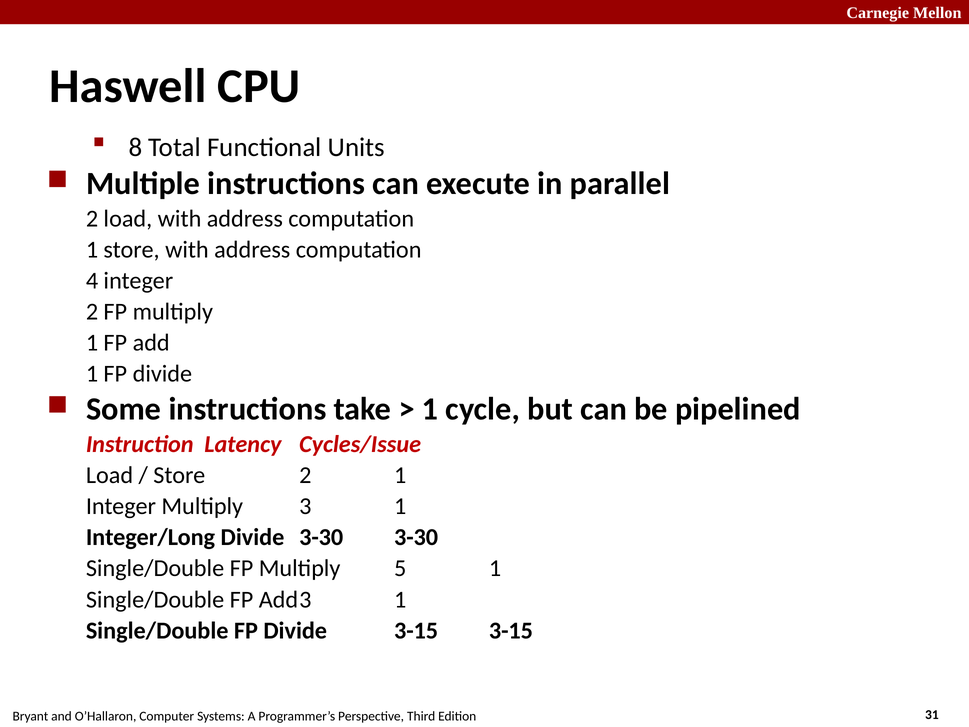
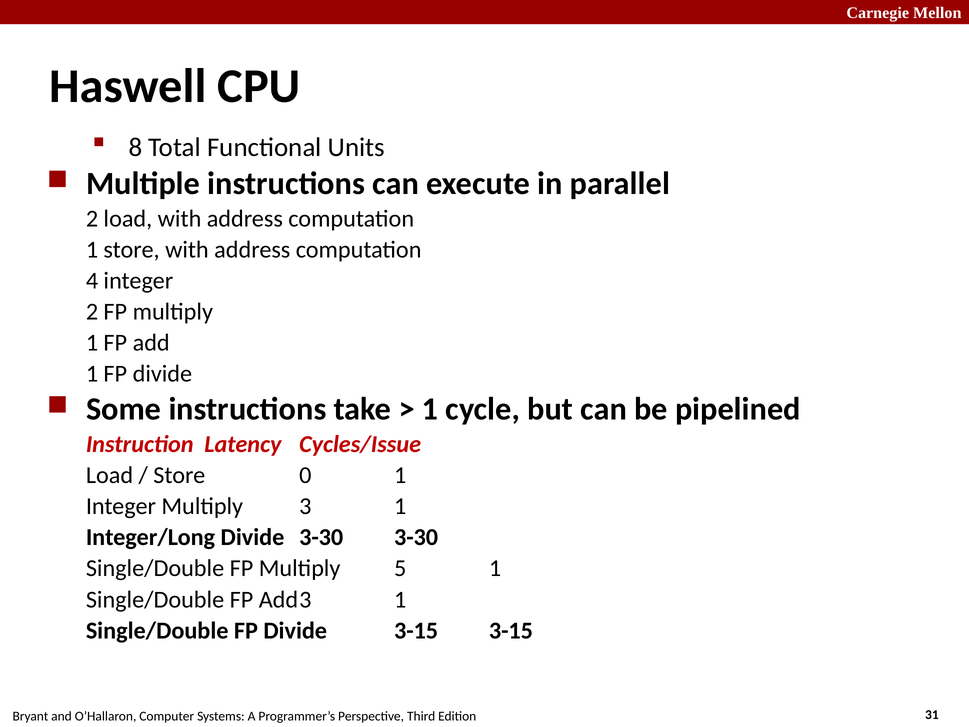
Store 2: 2 -> 0
